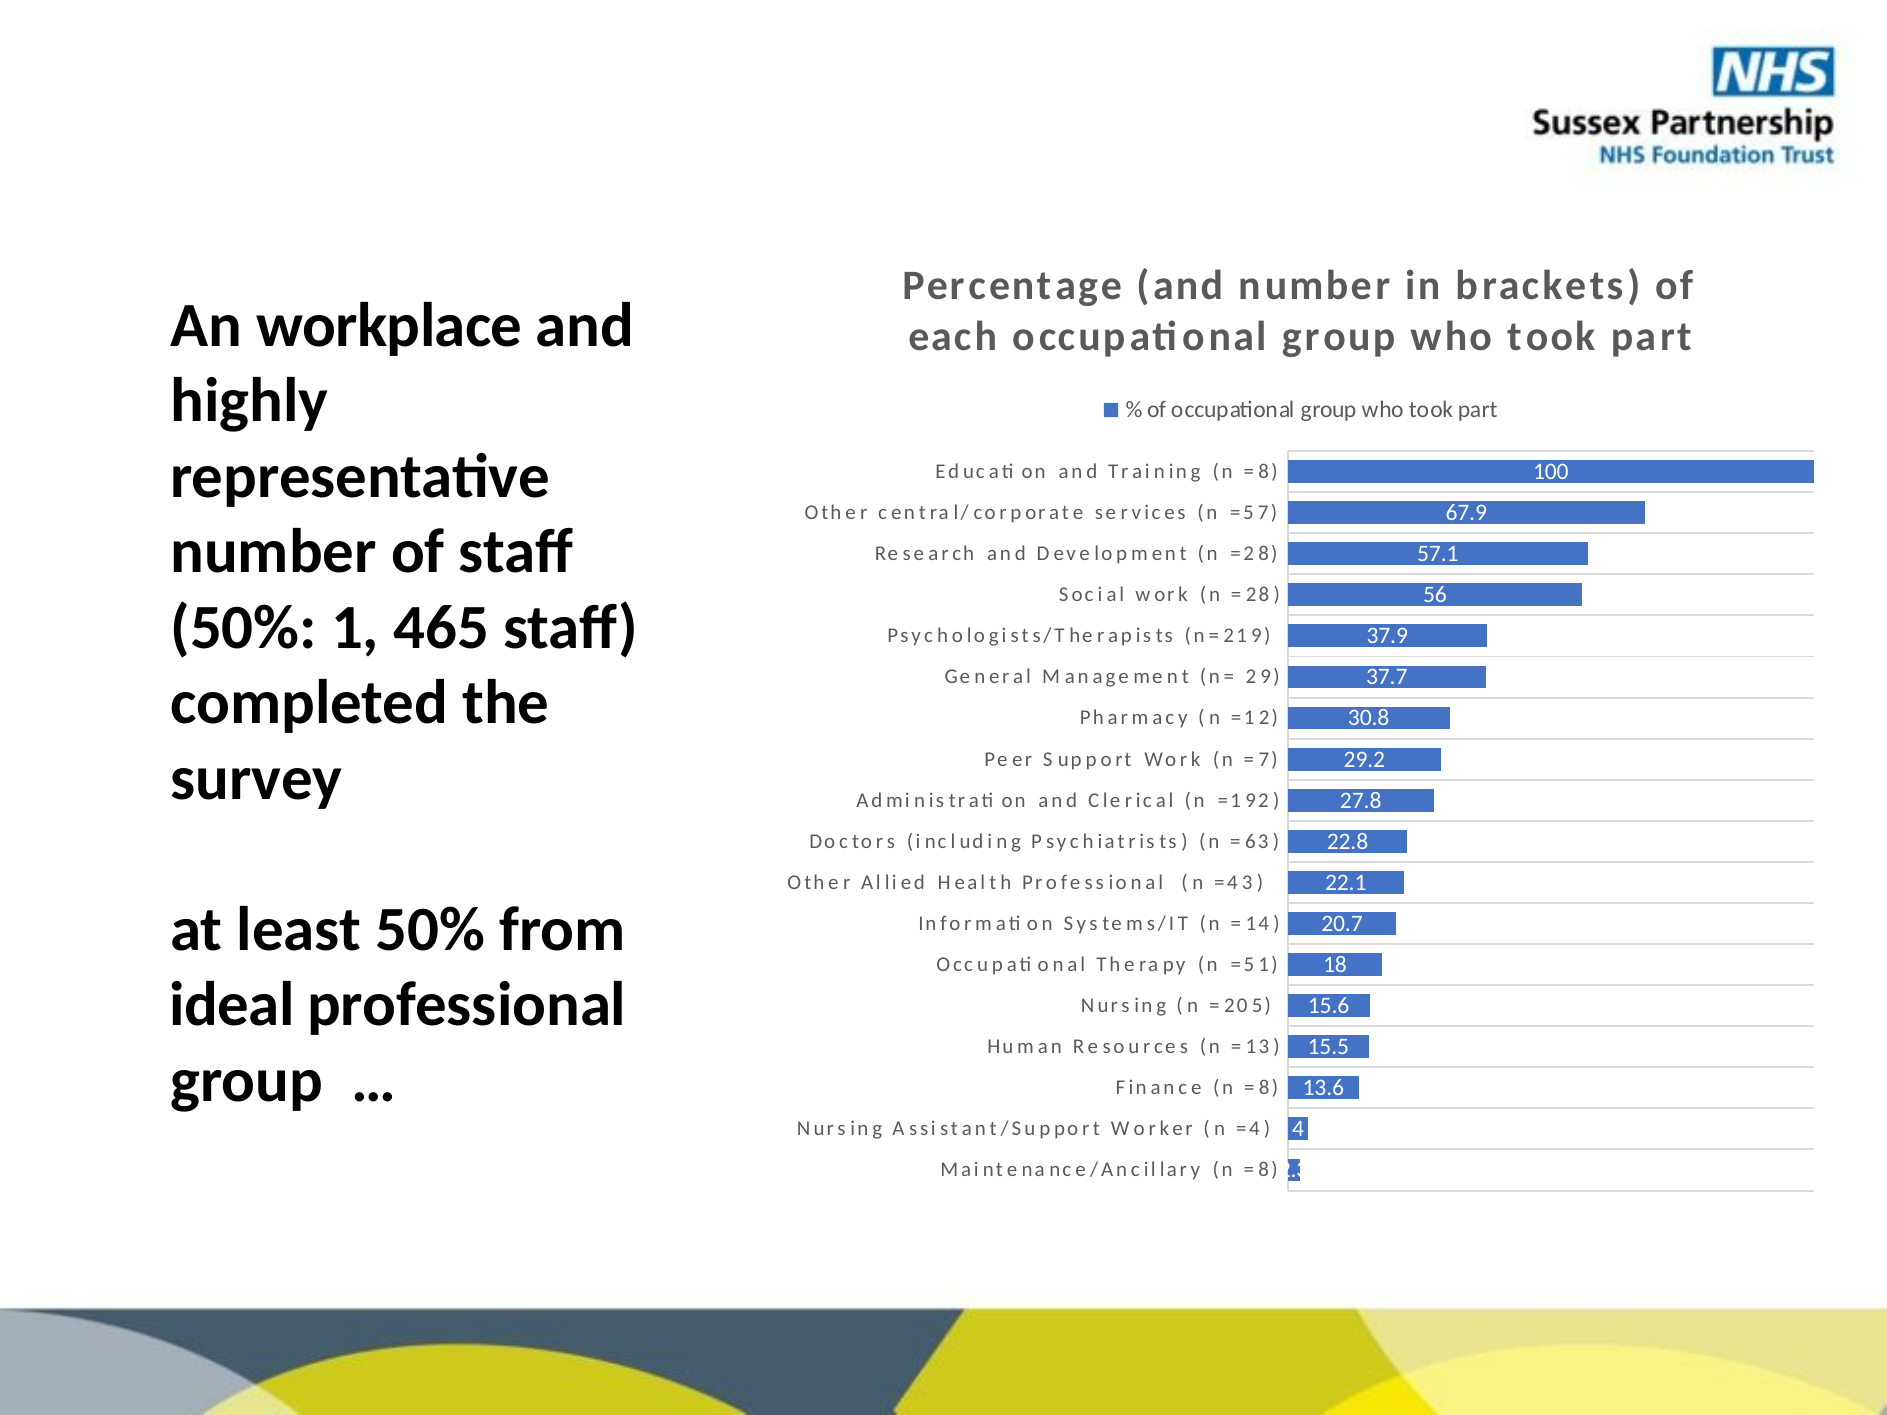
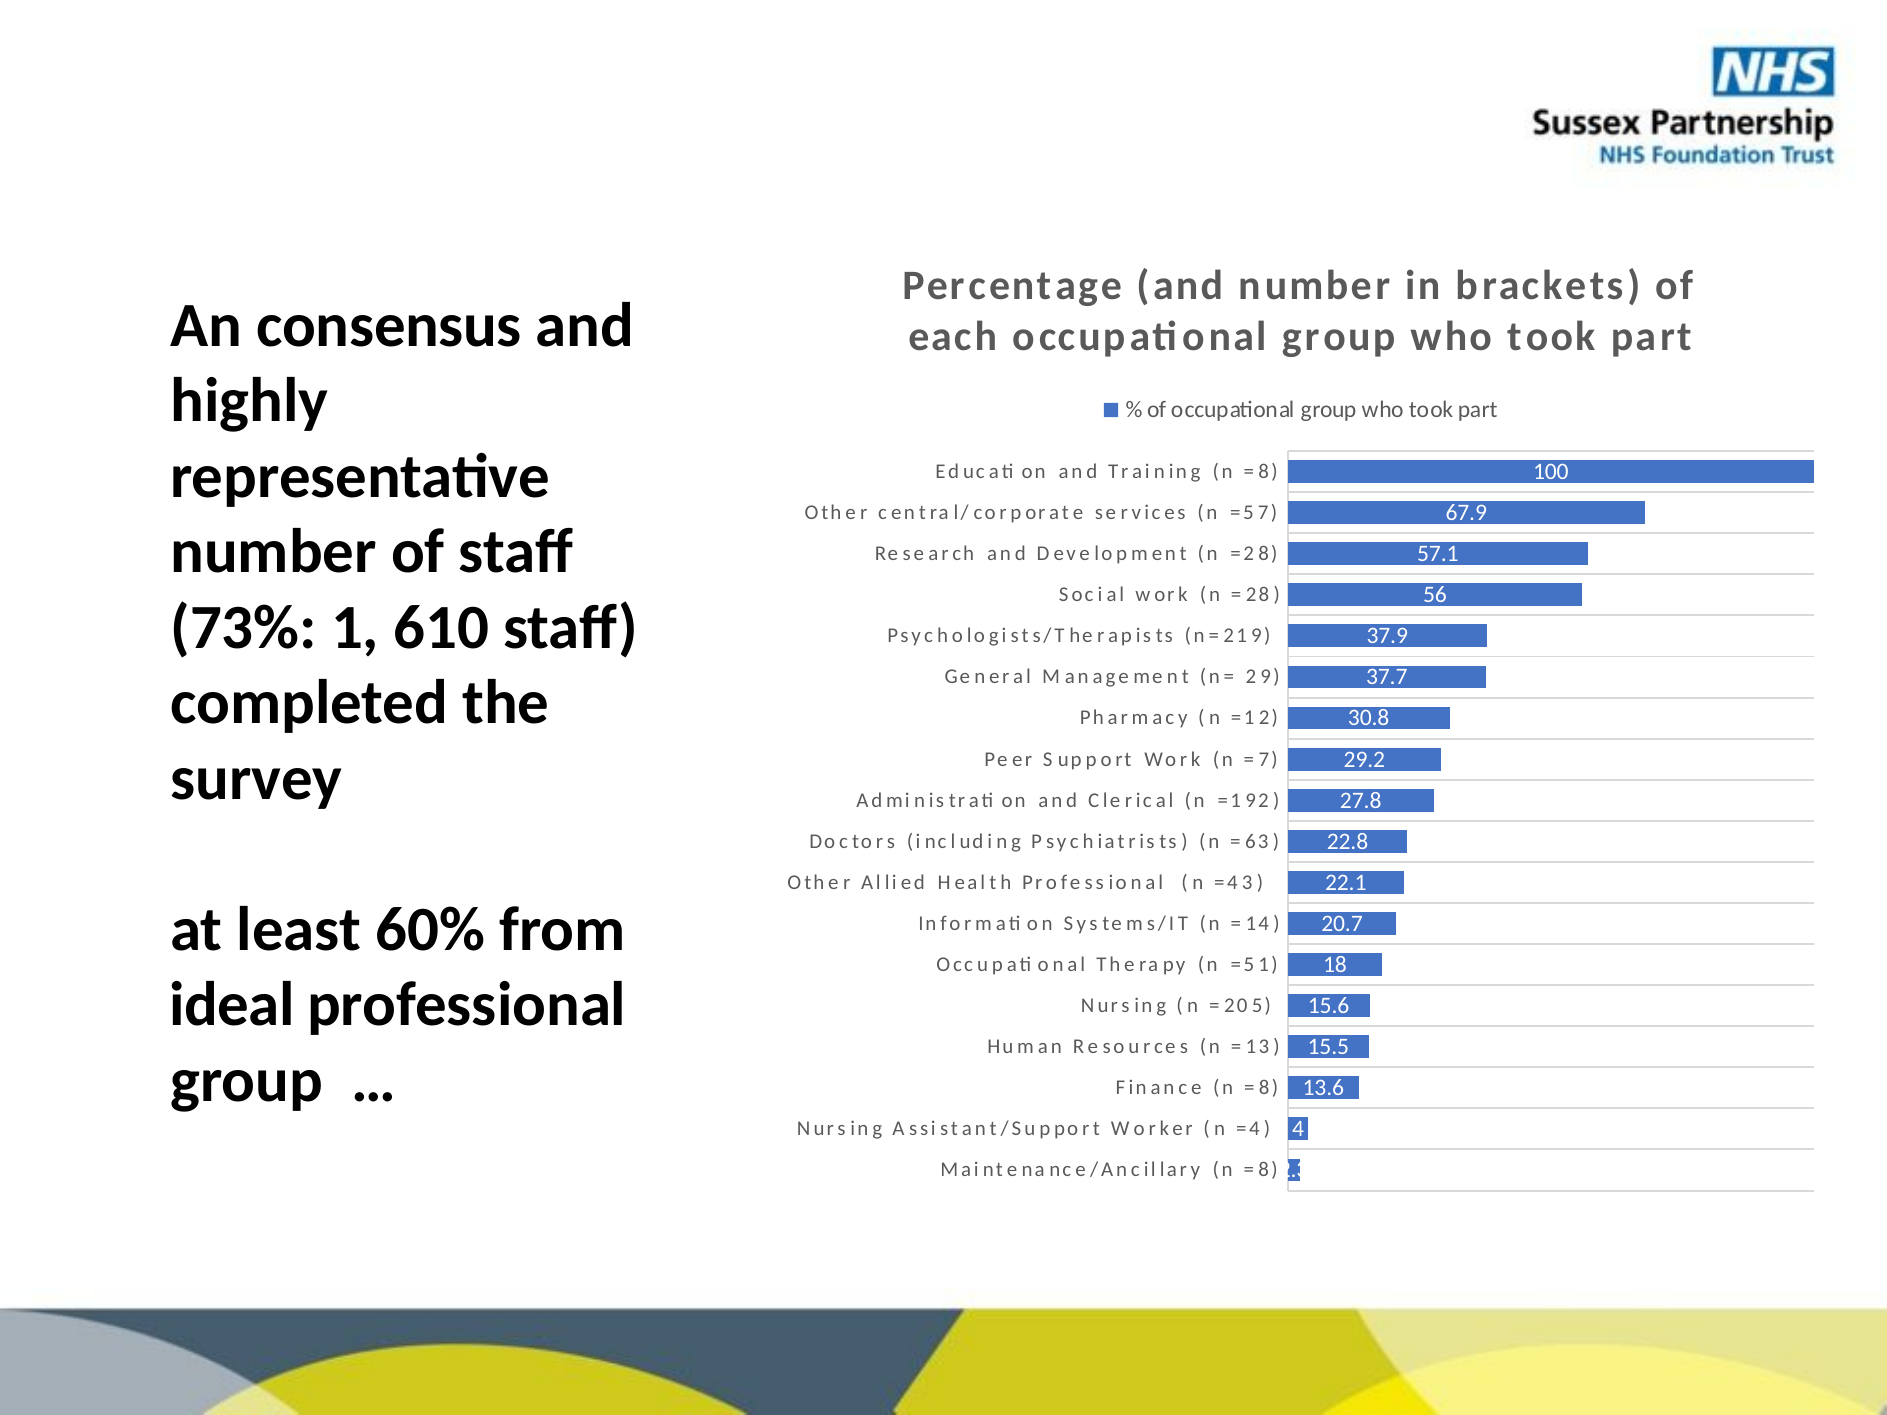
workplace: workplace -> consensus
50% at (244, 628): 50% -> 73%
465: 465 -> 610
least 50%: 50% -> 60%
